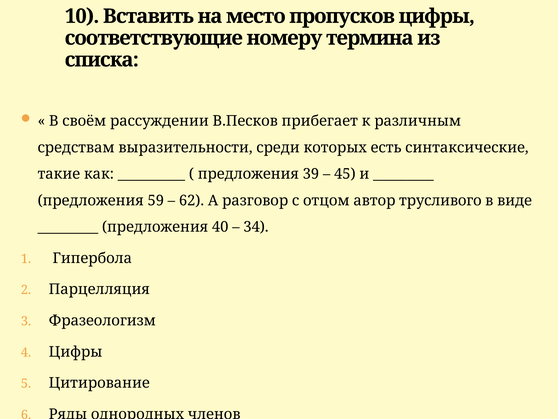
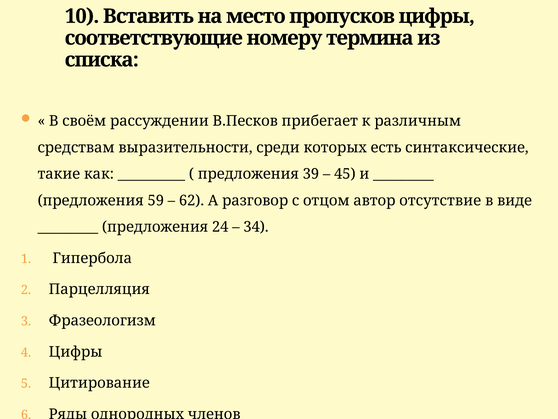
трусливого: трусливого -> отсутствие
40: 40 -> 24
